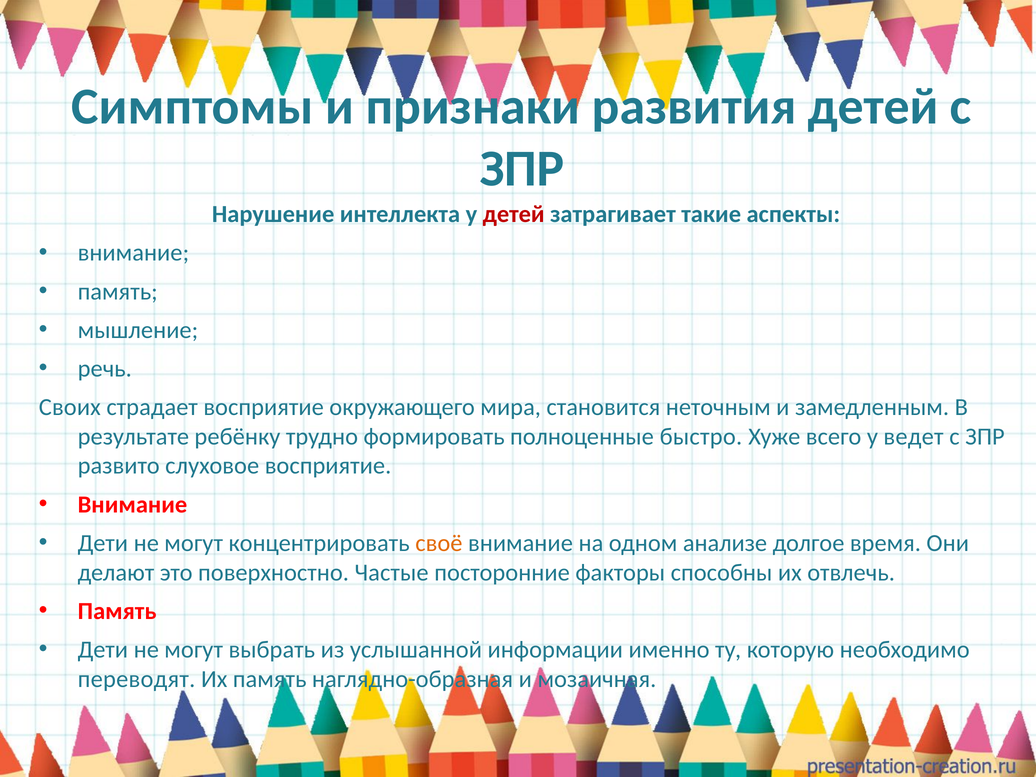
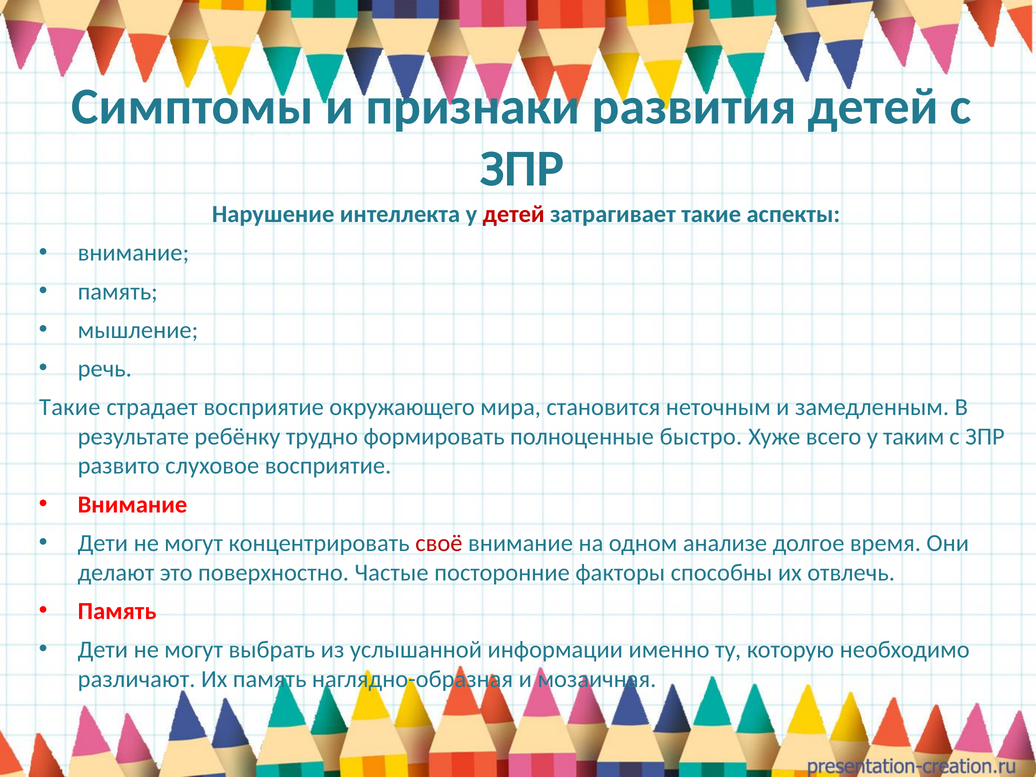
Своих at (70, 407): Своих -> Такие
ведет: ведет -> таким
своё colour: orange -> red
переводят: переводят -> различают
